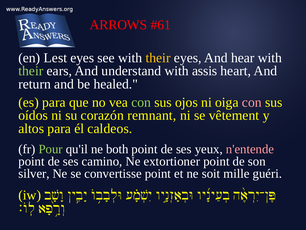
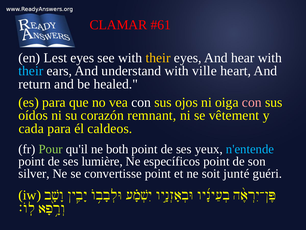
ARROWS: ARROWS -> CLAMAR
their at (31, 71) colour: light green -> light blue
assis: assis -> ville
con at (141, 102) colour: light green -> white
altos: altos -> cada
n'entende colour: pink -> light blue
camino: camino -> lumière
extortioner: extortioner -> específicos
mille: mille -> junté
